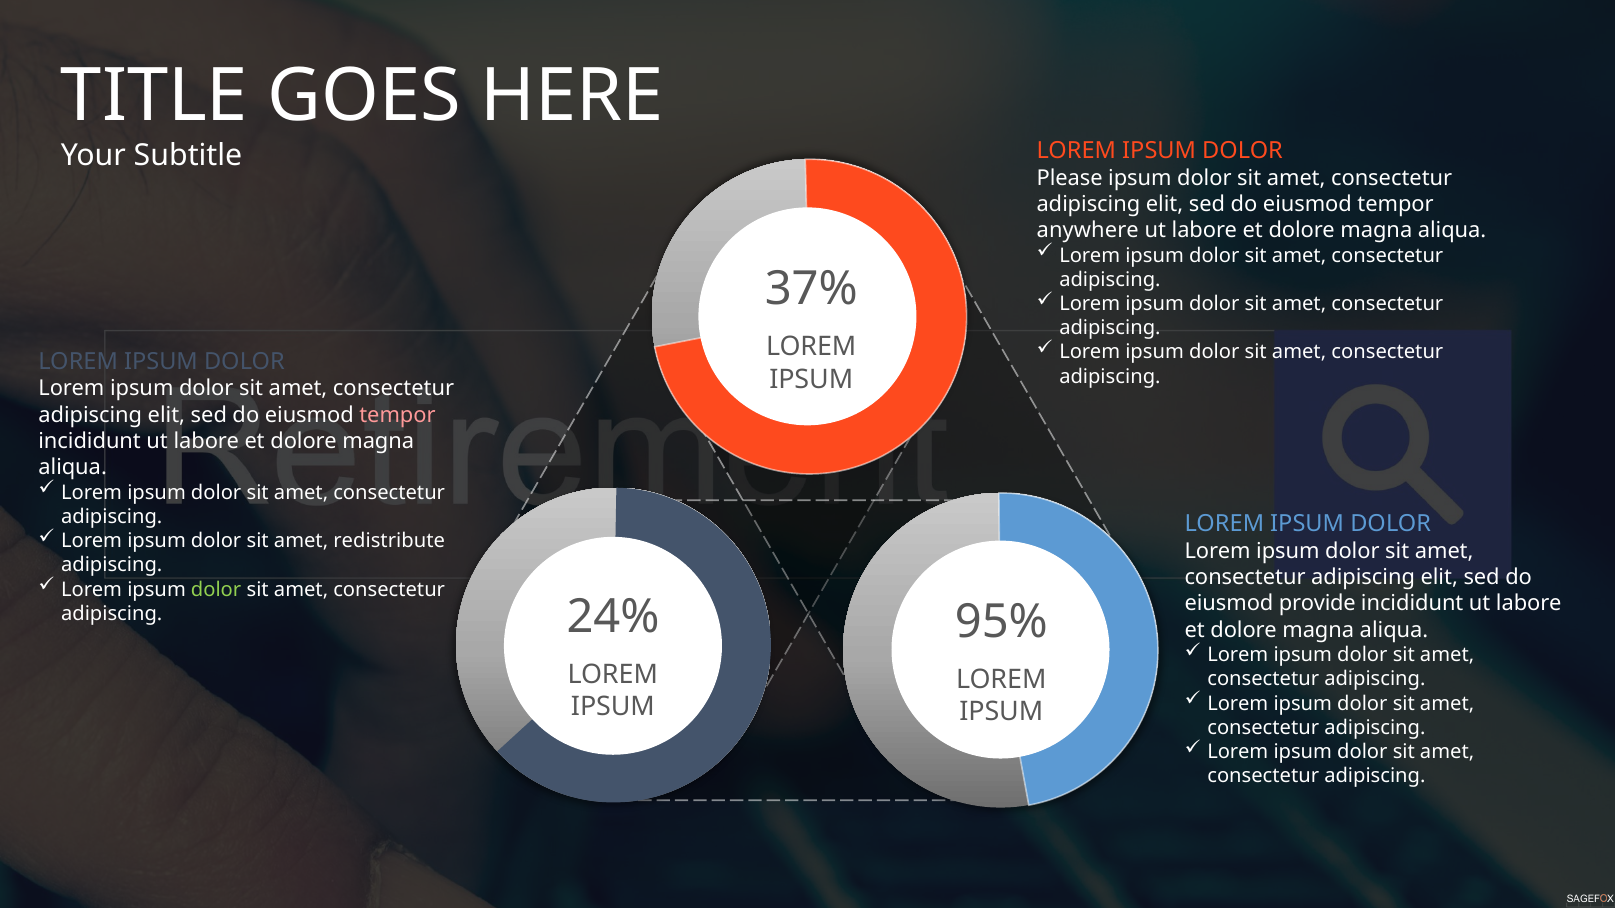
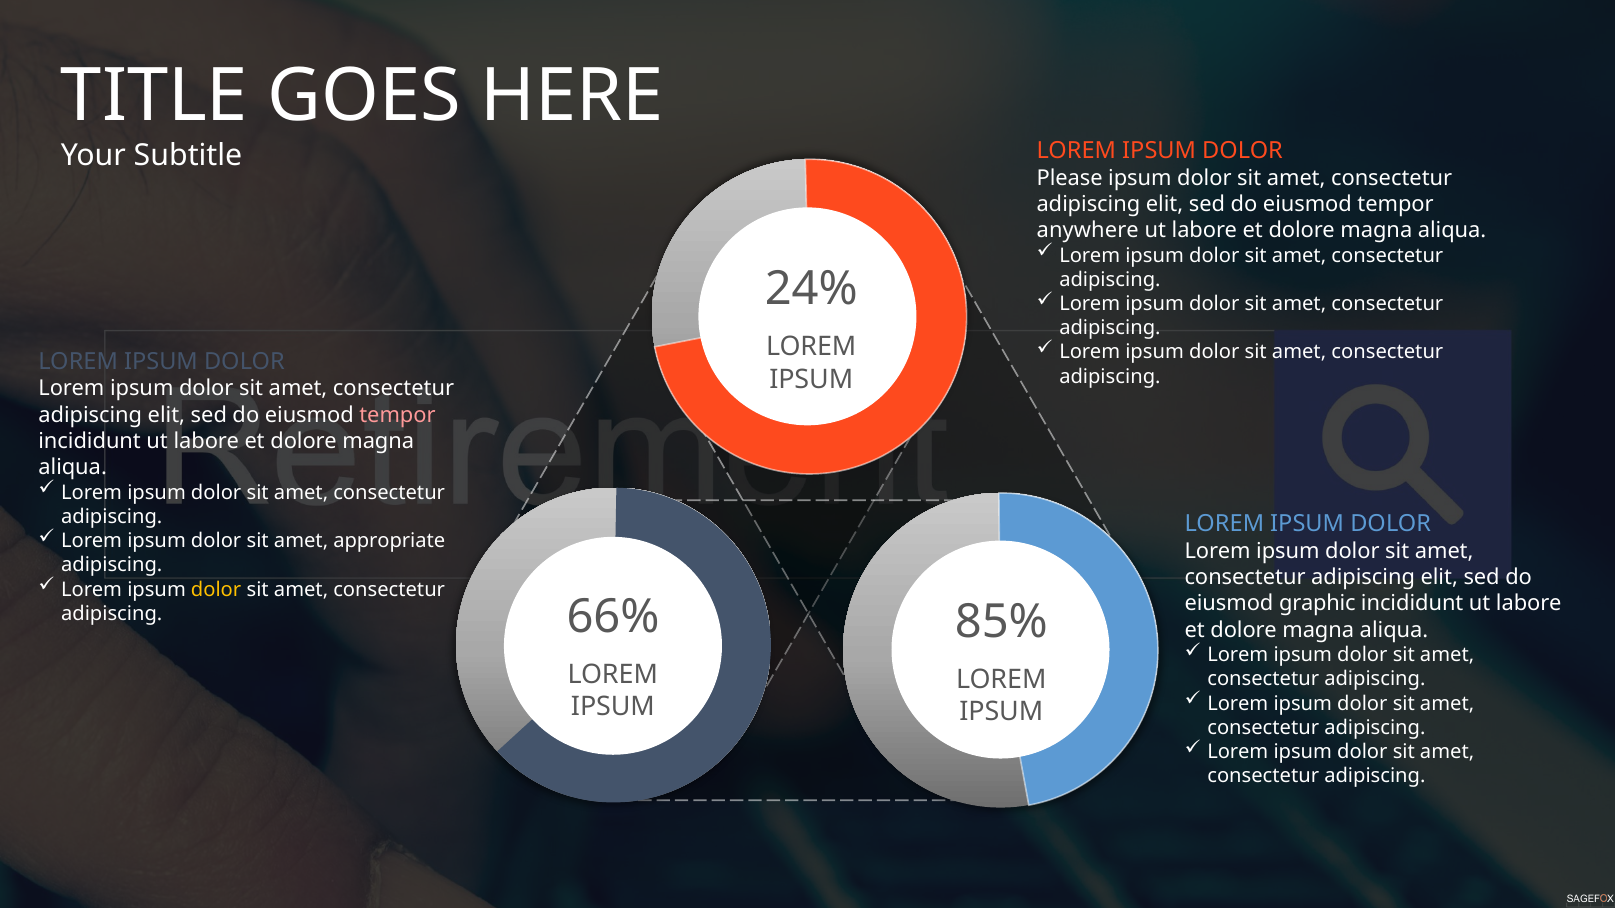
37%: 37% -> 24%
redistribute: redistribute -> appropriate
dolor at (216, 590) colour: light green -> yellow
provide: provide -> graphic
24%: 24% -> 66%
95%: 95% -> 85%
